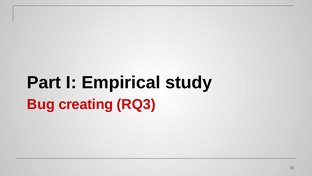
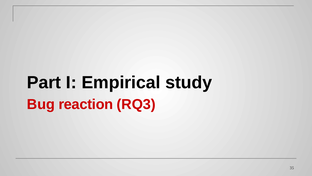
creating: creating -> reaction
